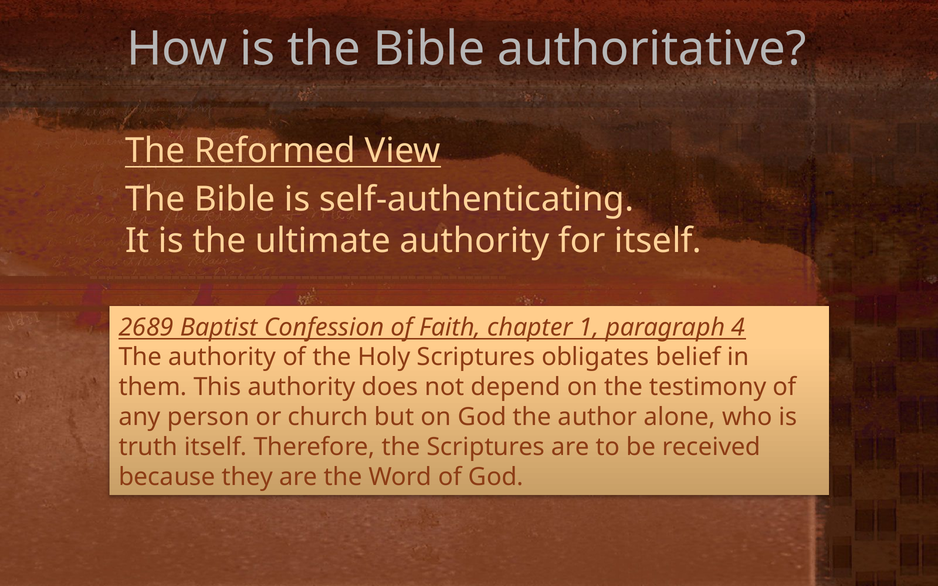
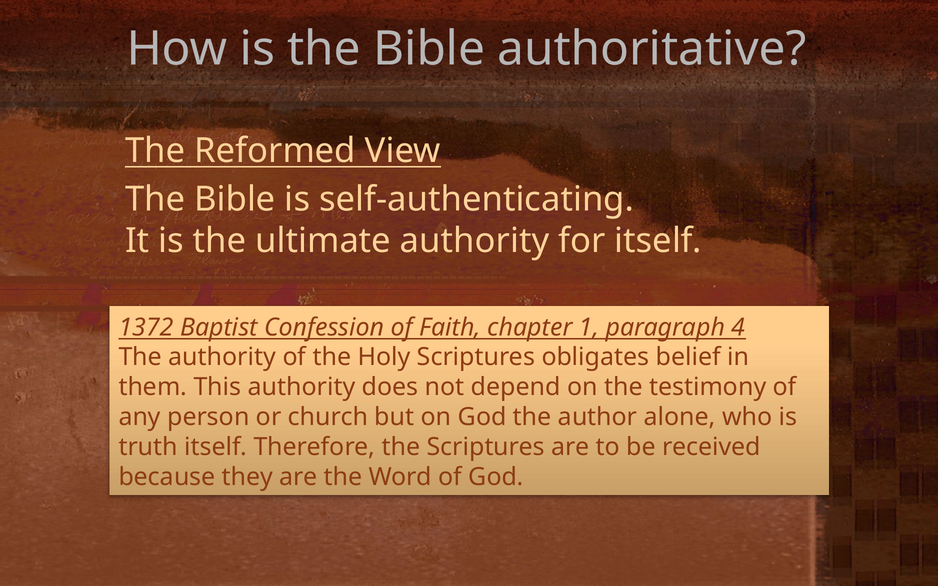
2689: 2689 -> 1372
